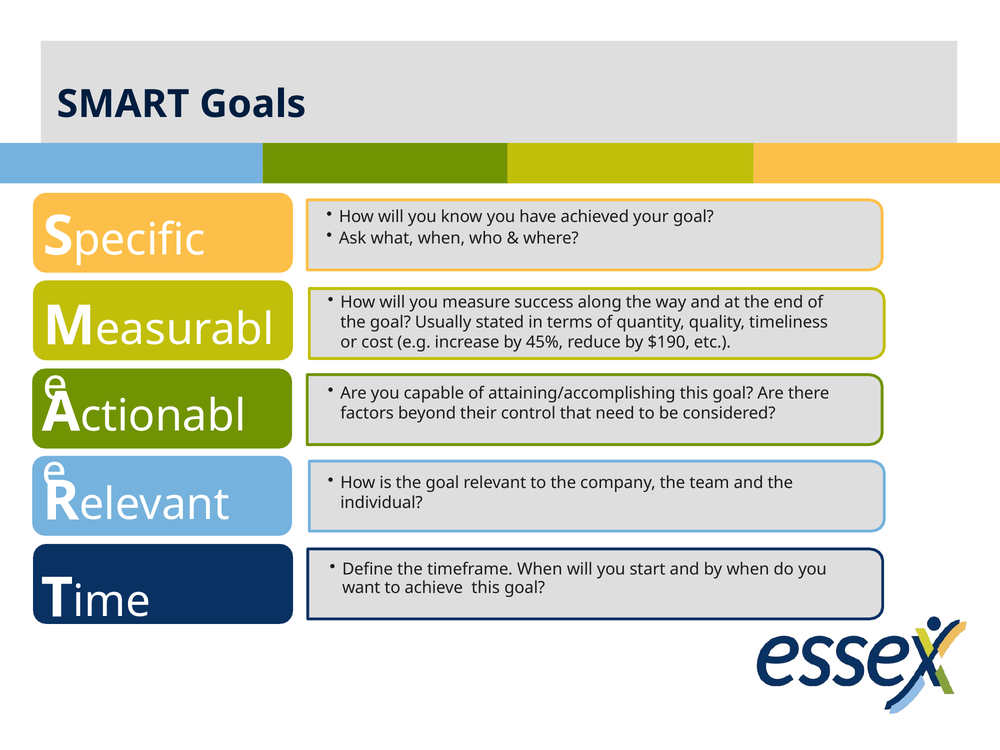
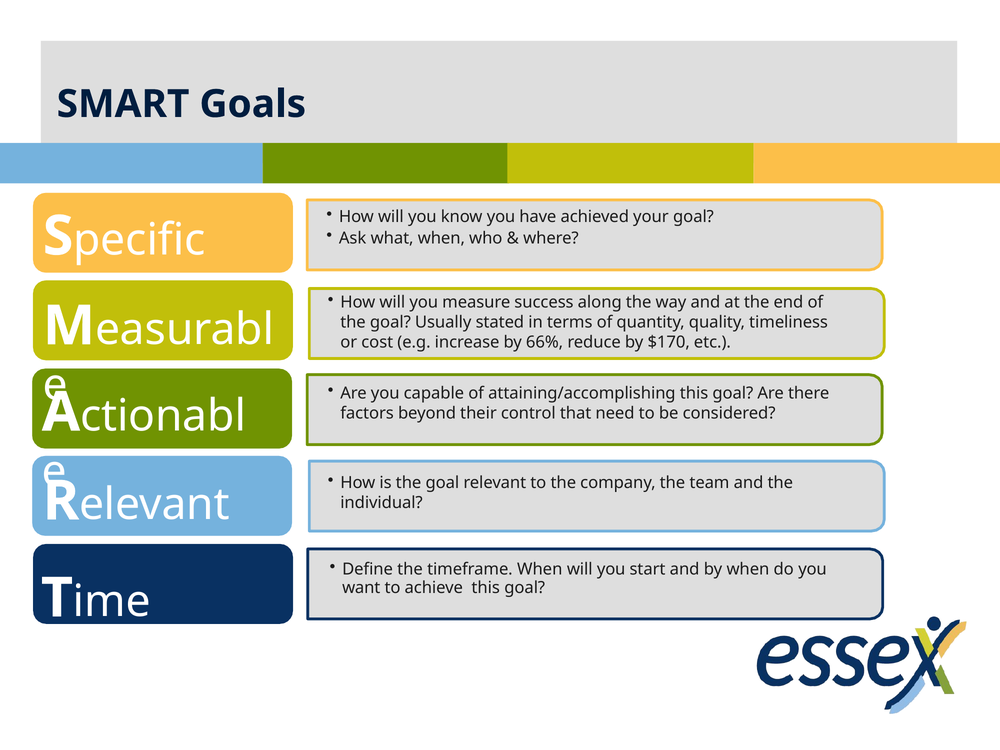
45%: 45% -> 66%
$190: $190 -> $170
